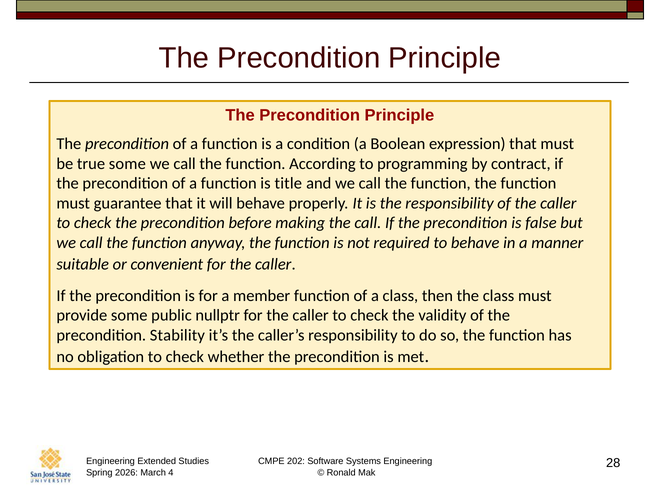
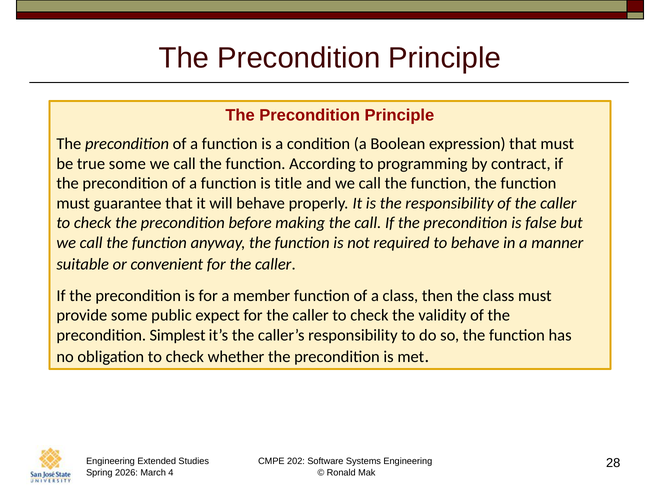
nullptr: nullptr -> expect
Stability: Stability -> Simplest
